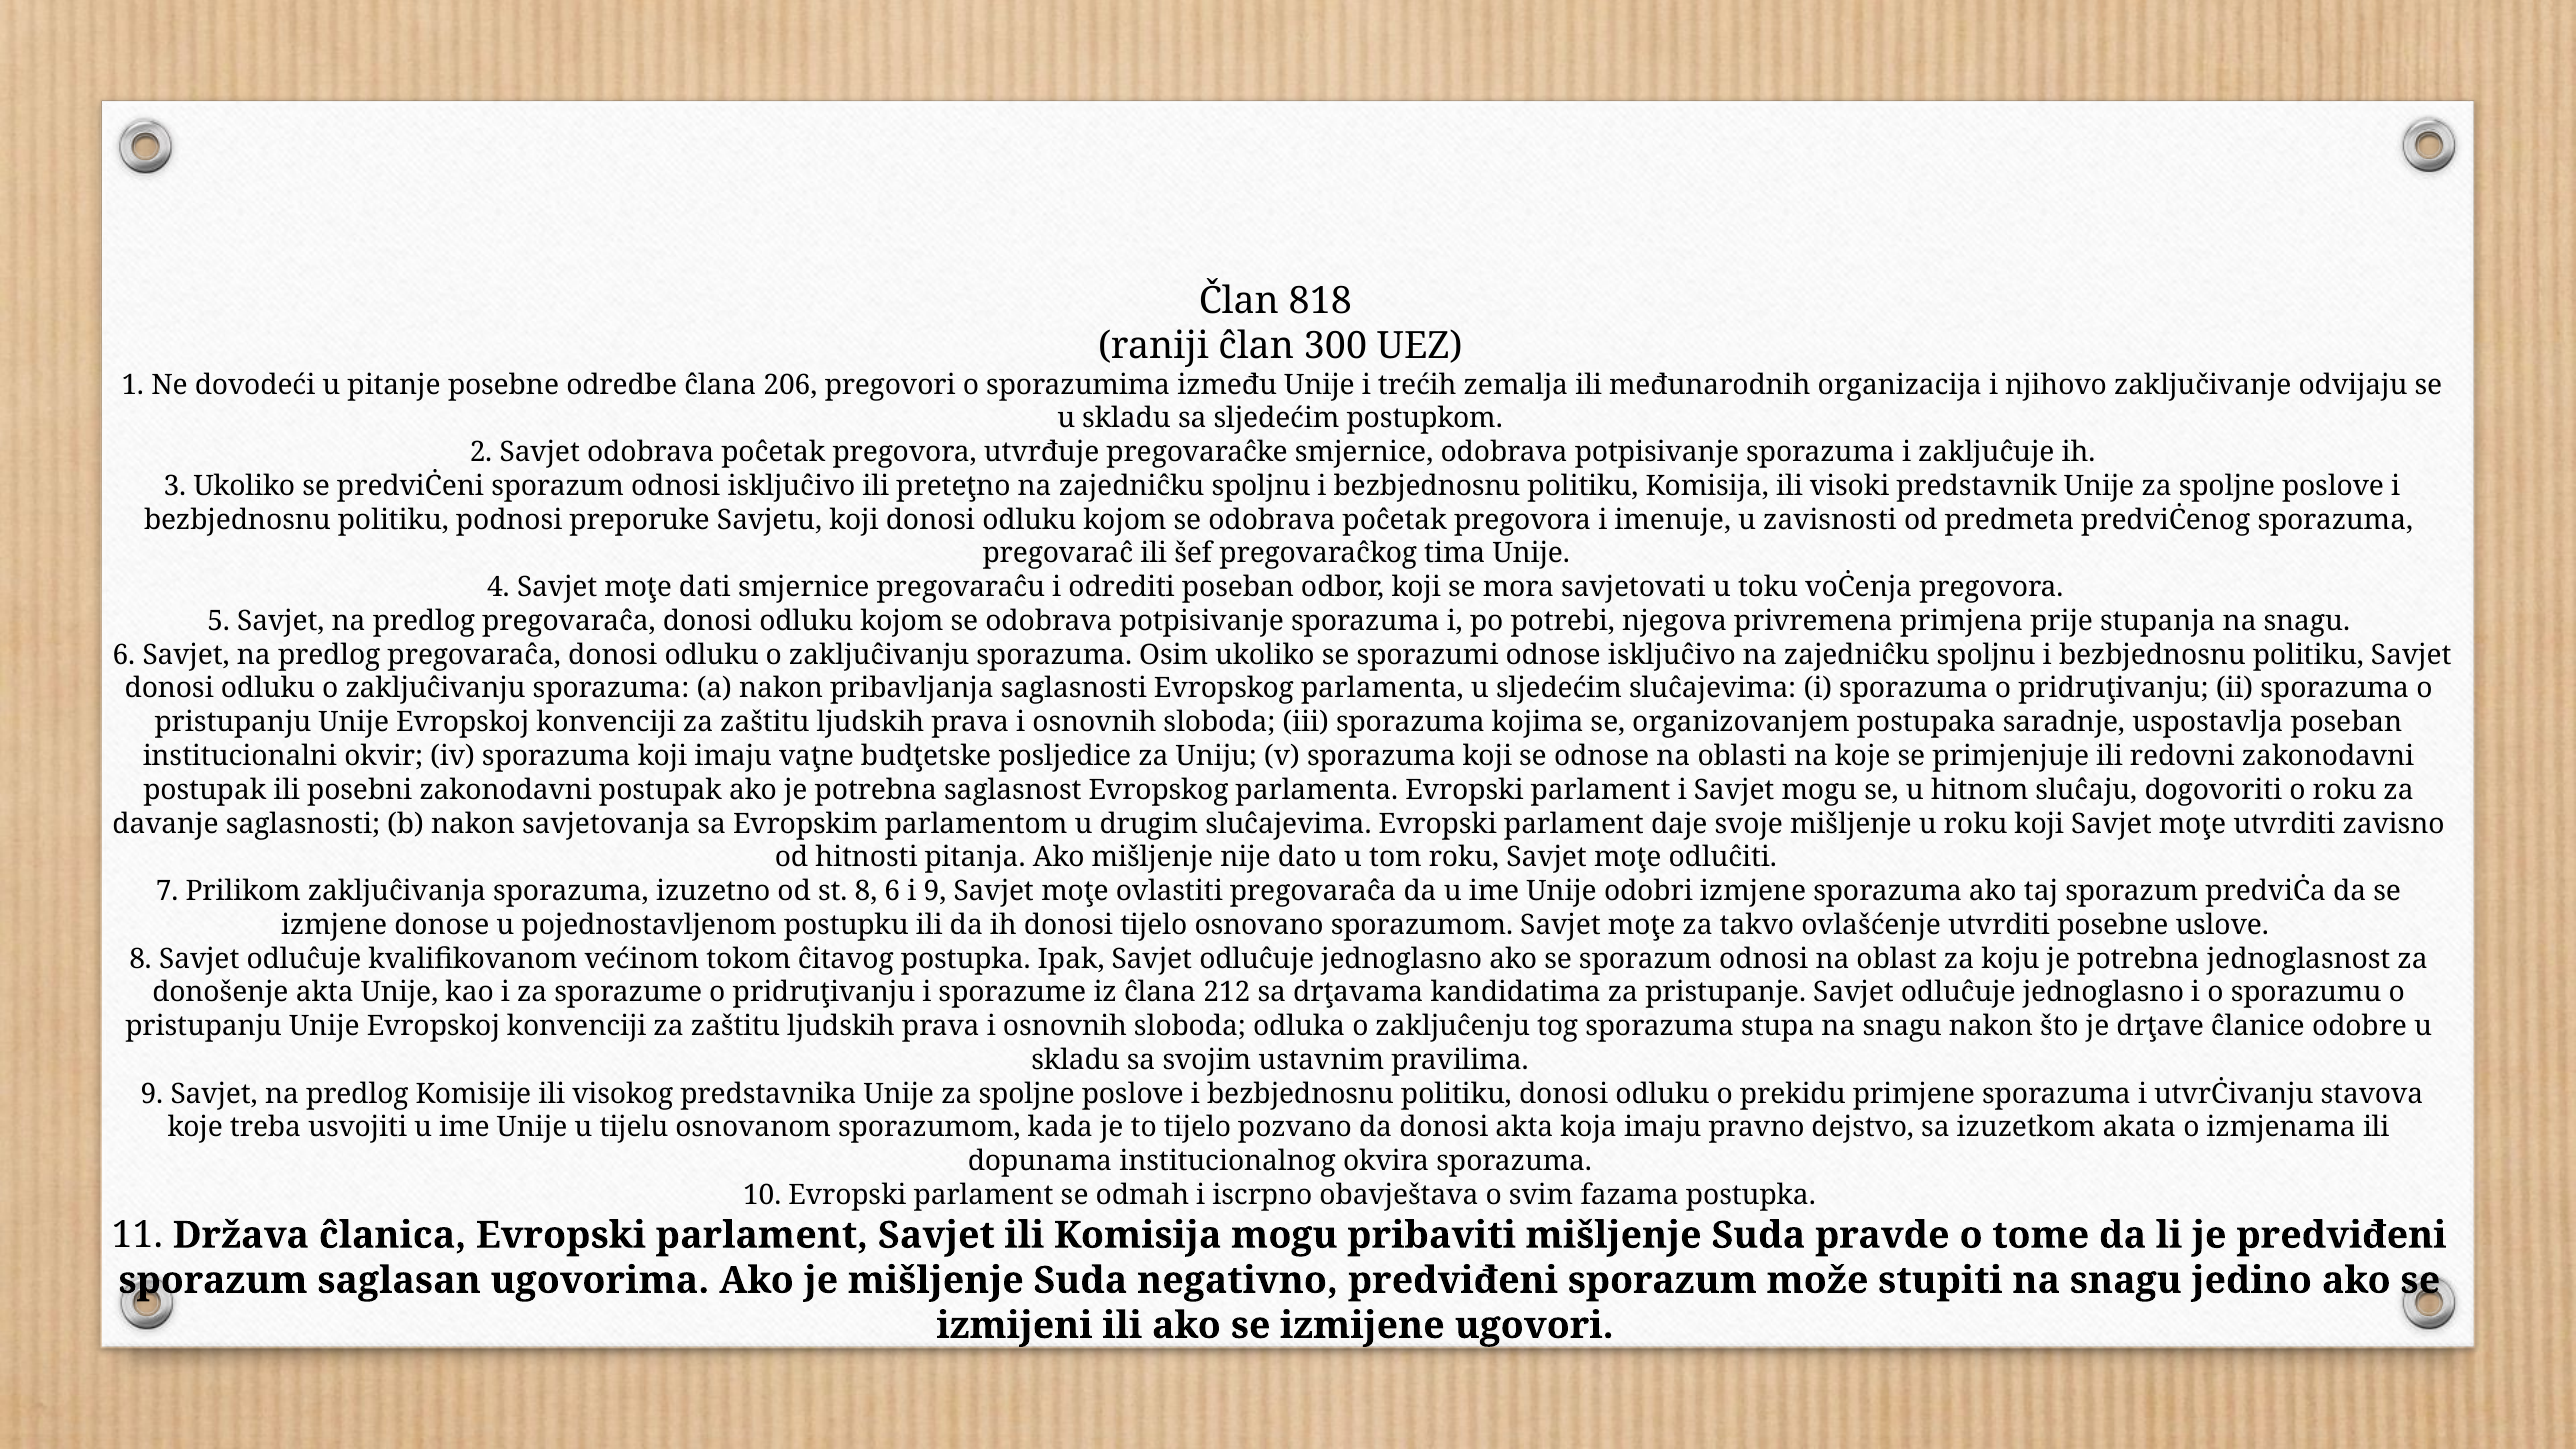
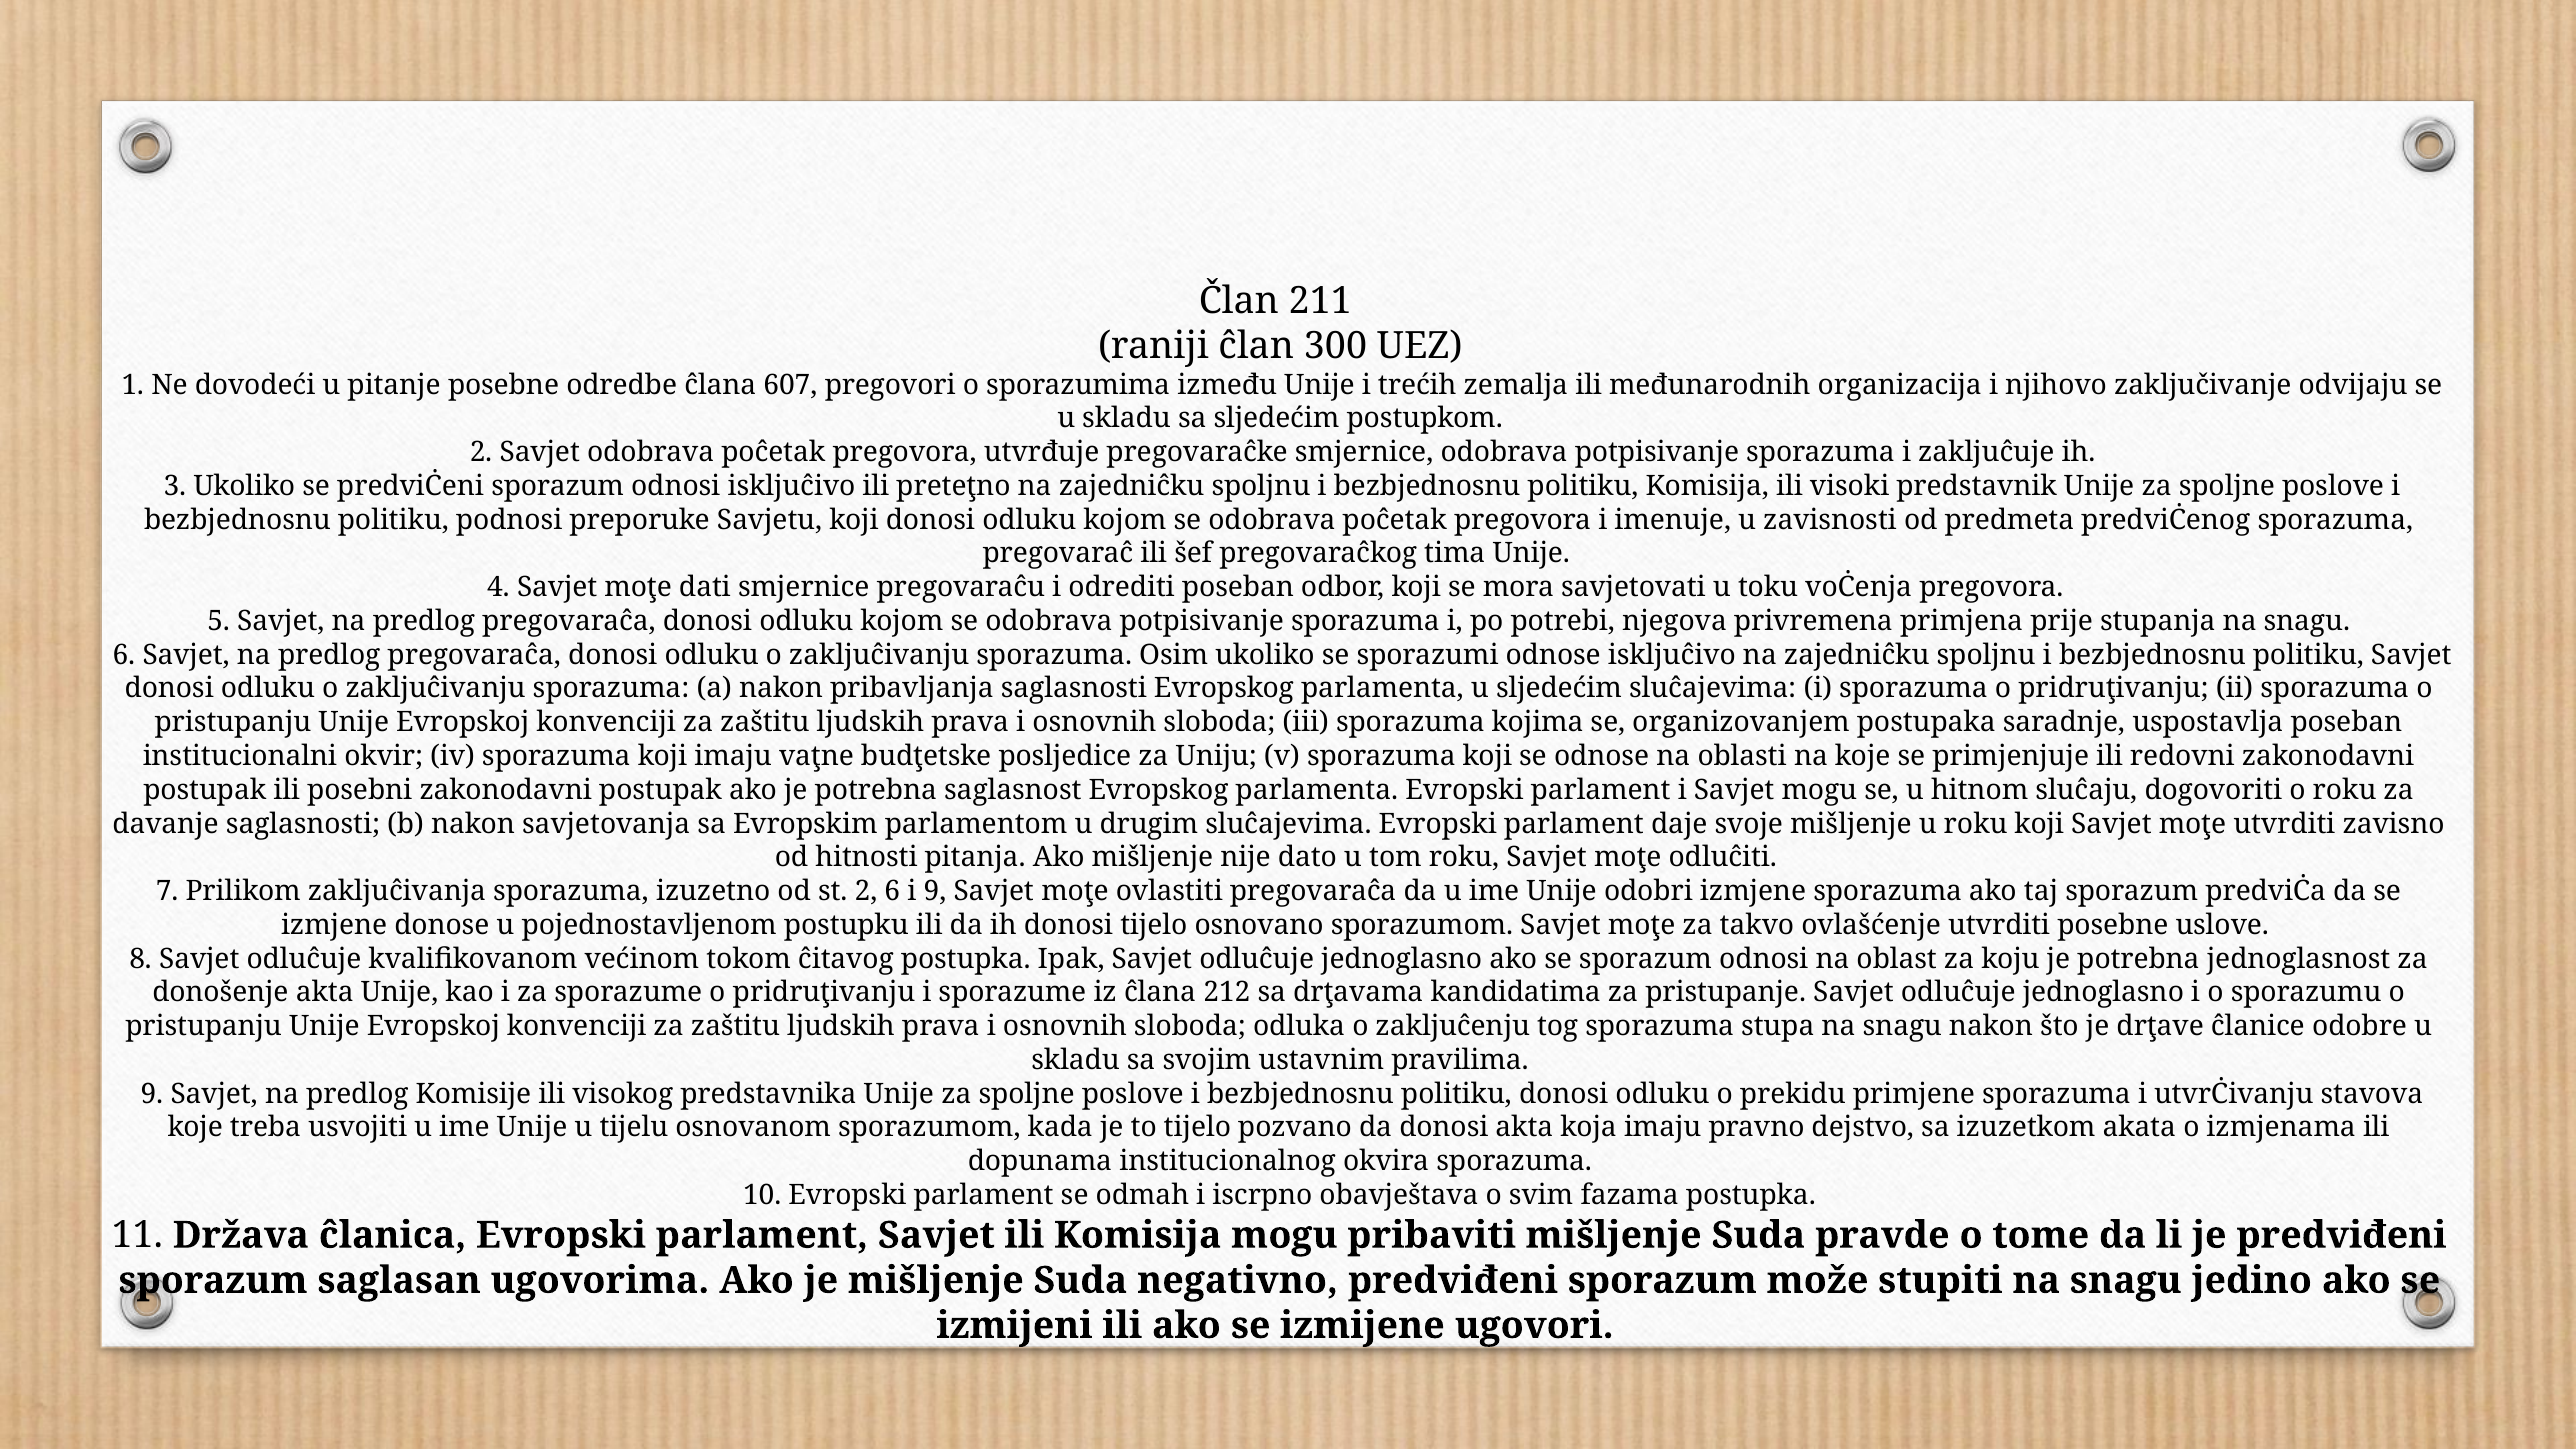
818: 818 -> 211
206: 206 -> 607
st 8: 8 -> 2
